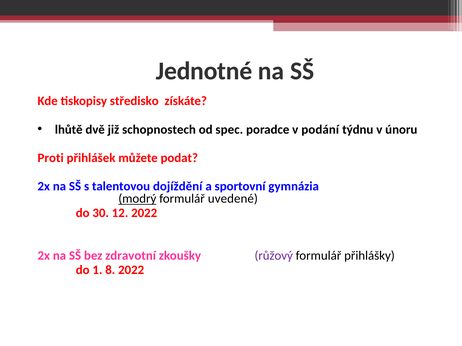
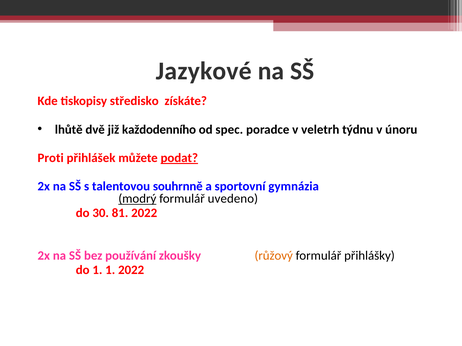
Jednotné: Jednotné -> Jazykové
schopnostech: schopnostech -> každodenního
podání: podání -> veletrh
podat underline: none -> present
dojíždění: dojíždění -> souhrnně
uvedené: uvedené -> uvedeno
12: 12 -> 81
zdravotní: zdravotní -> používání
růžový colour: purple -> orange
1 8: 8 -> 1
